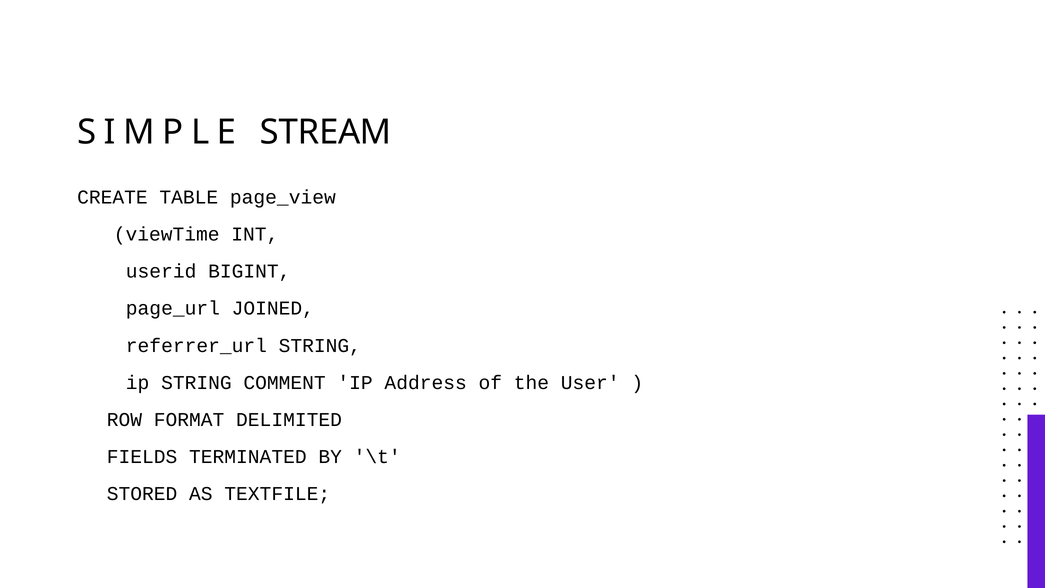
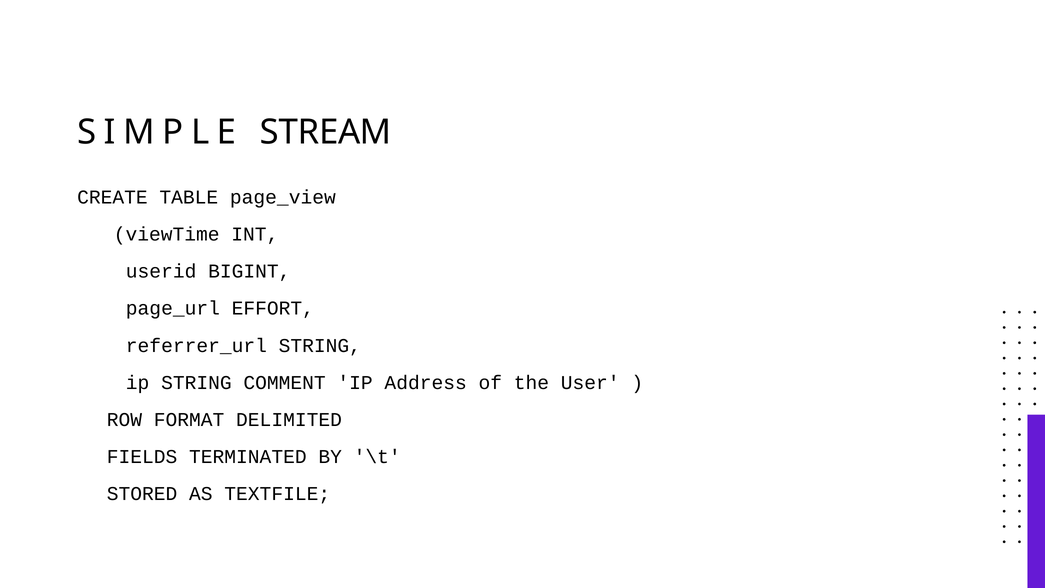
JOINED: JOINED -> EFFORT
